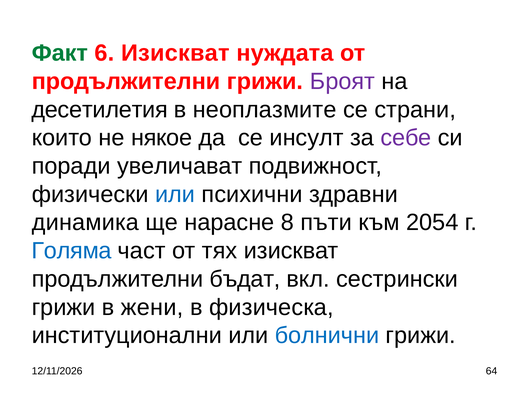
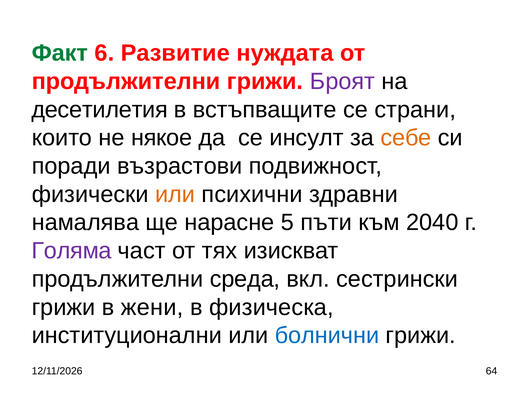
6 Изискват: Изискват -> Развитие
неоплазмите: неоплазмите -> встъпващите
себе colour: purple -> orange
увеличават: увеличават -> възрастови
или at (175, 194) colour: blue -> orange
динамика: динамика -> намалява
8: 8 -> 5
2054: 2054 -> 2040
Голяма colour: blue -> purple
бъдат: бъдат -> среда
